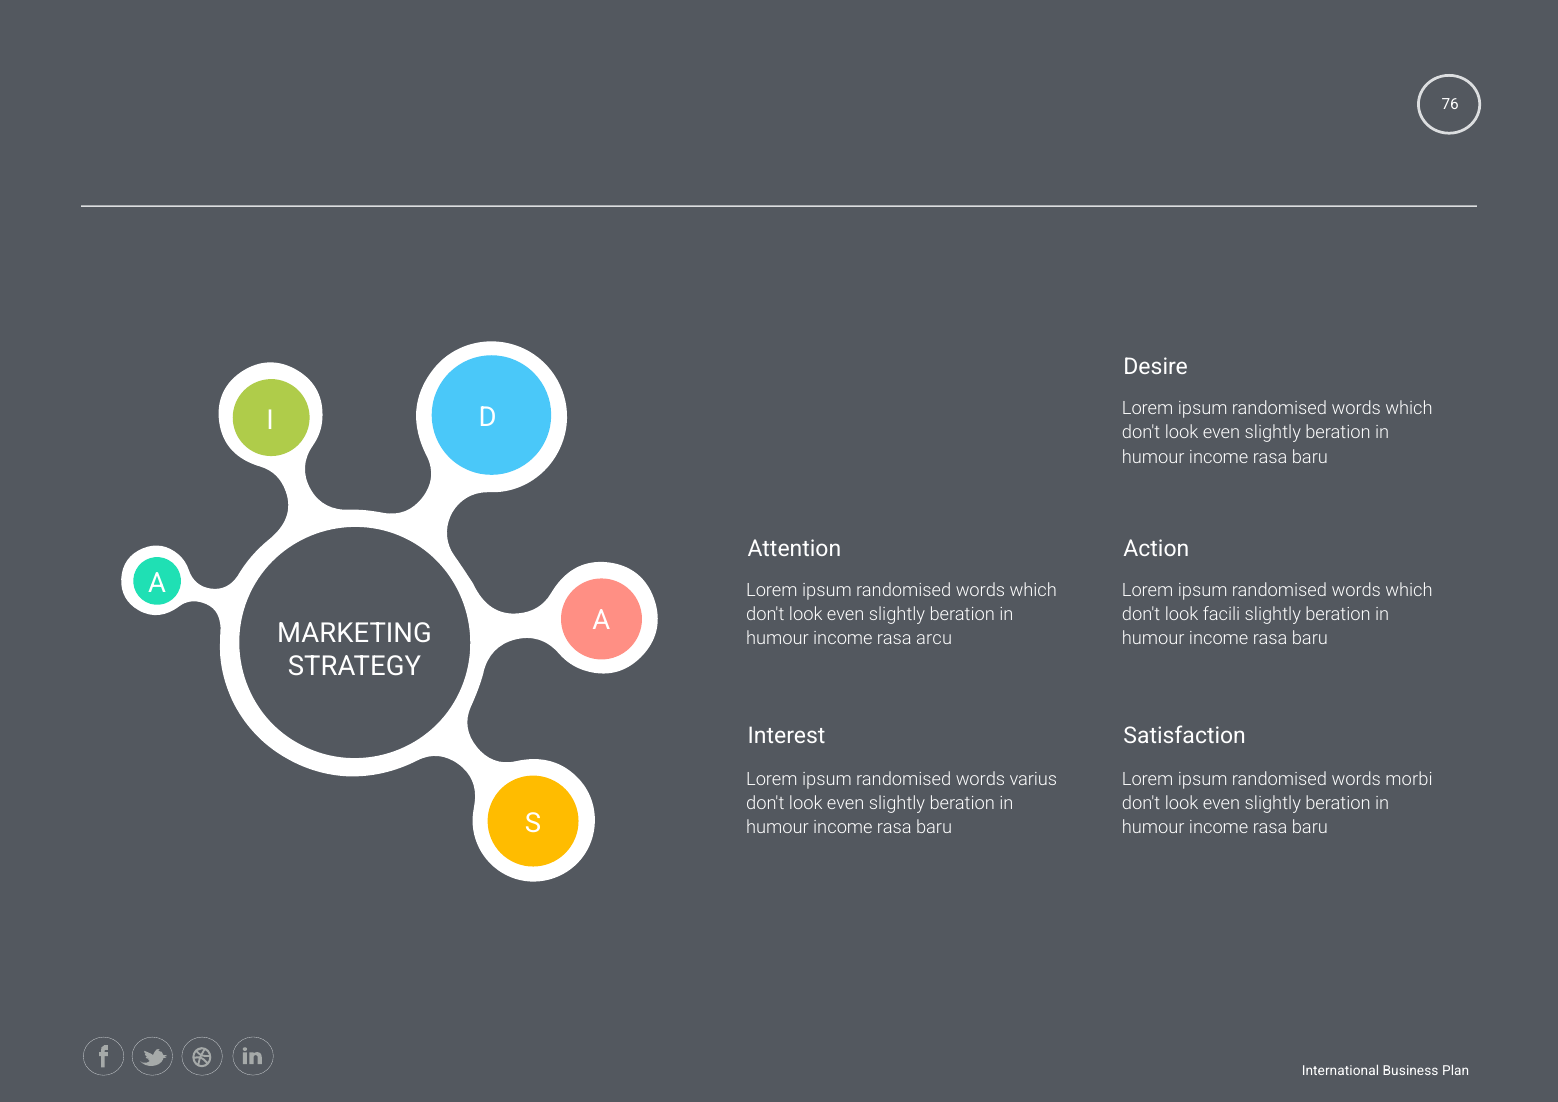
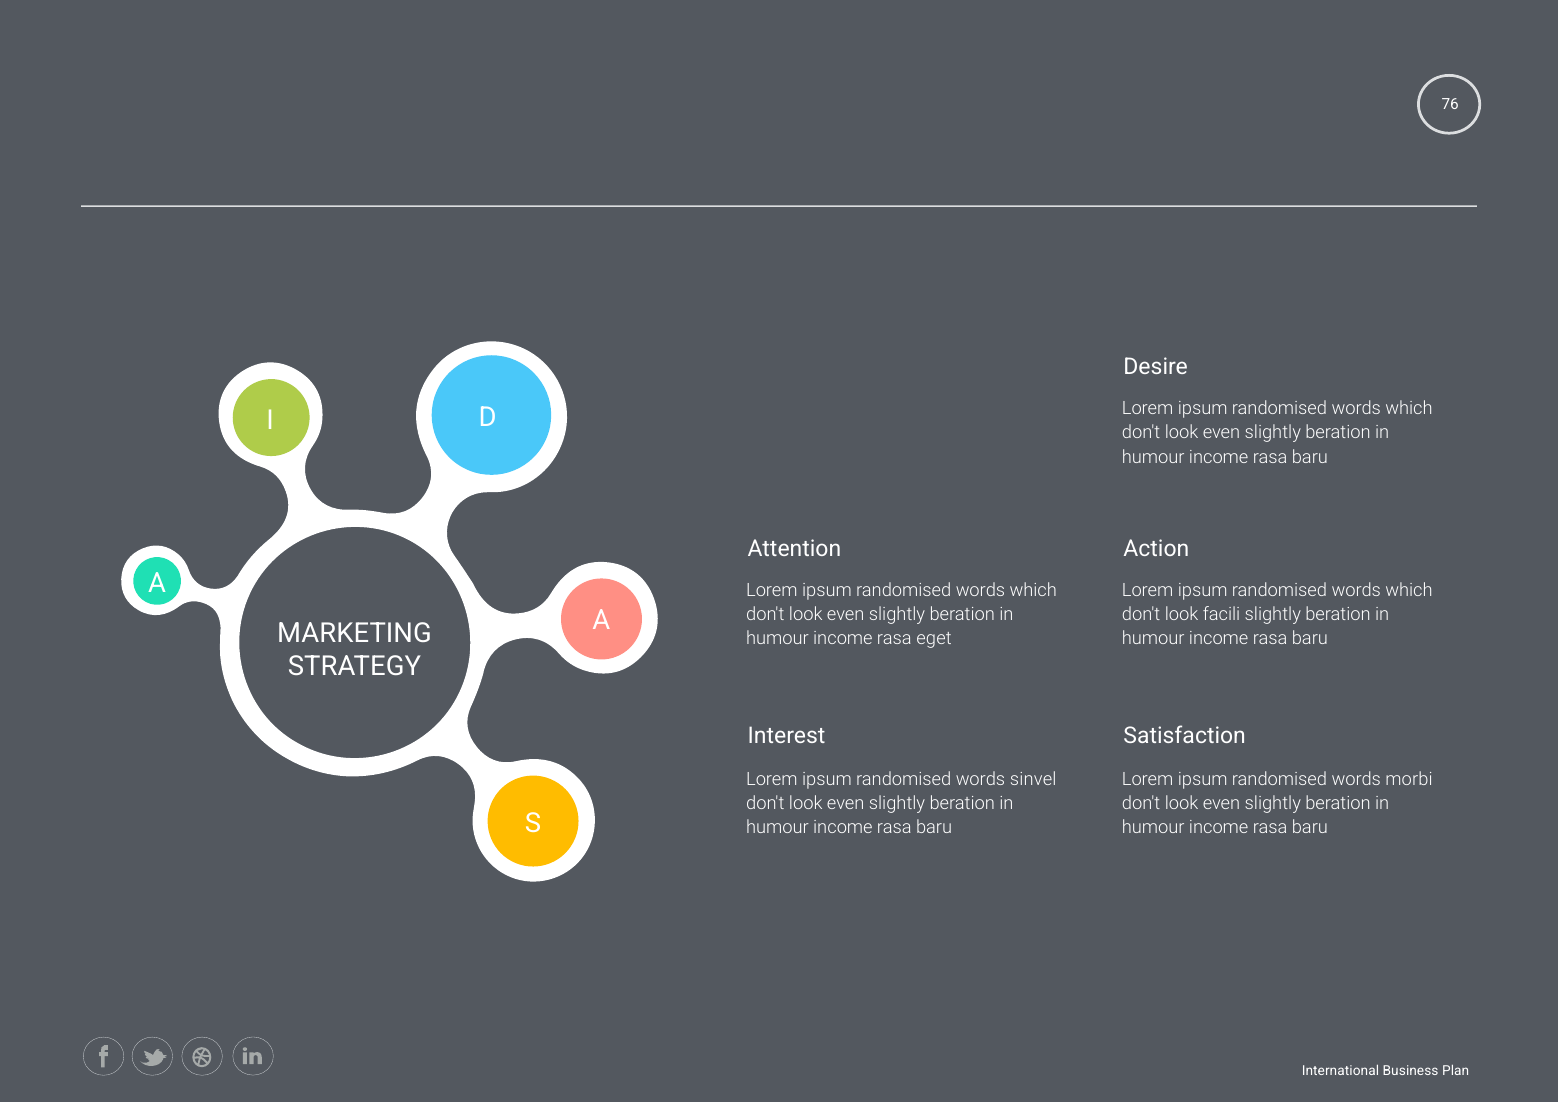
arcu: arcu -> eget
varius: varius -> sinvel
